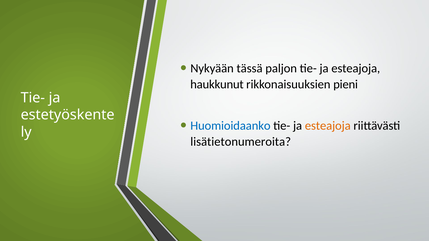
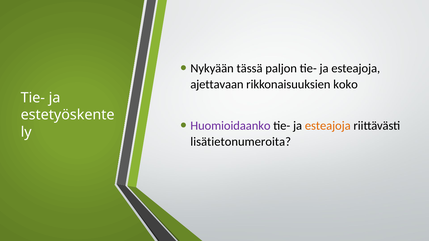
haukkunut: haukkunut -> ajettavaan
pieni: pieni -> koko
Huomioidaanko colour: blue -> purple
